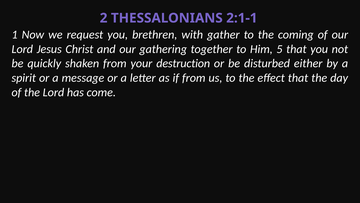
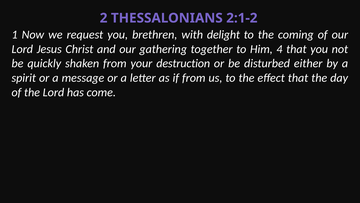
2:1-1: 2:1-1 -> 2:1-2
gather: gather -> delight
5: 5 -> 4
